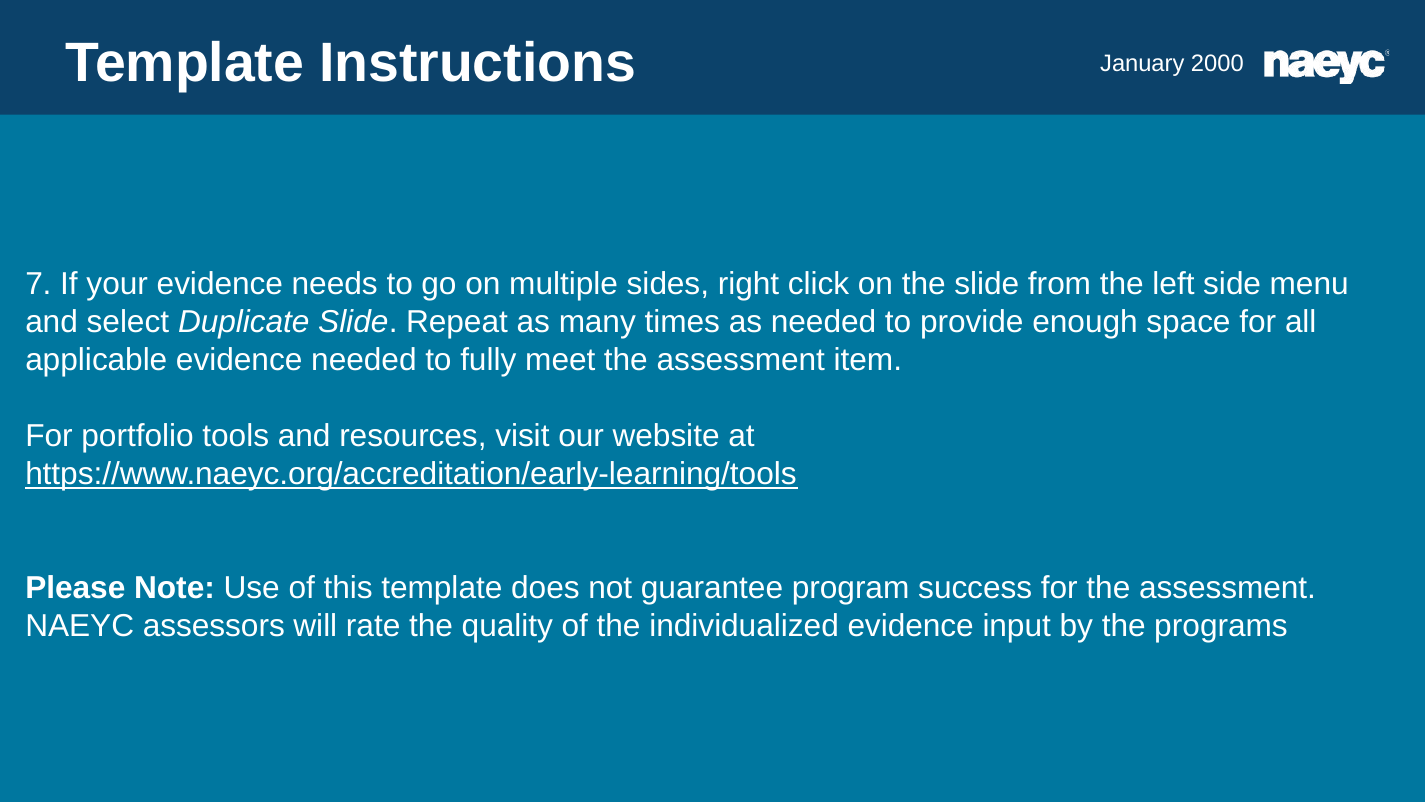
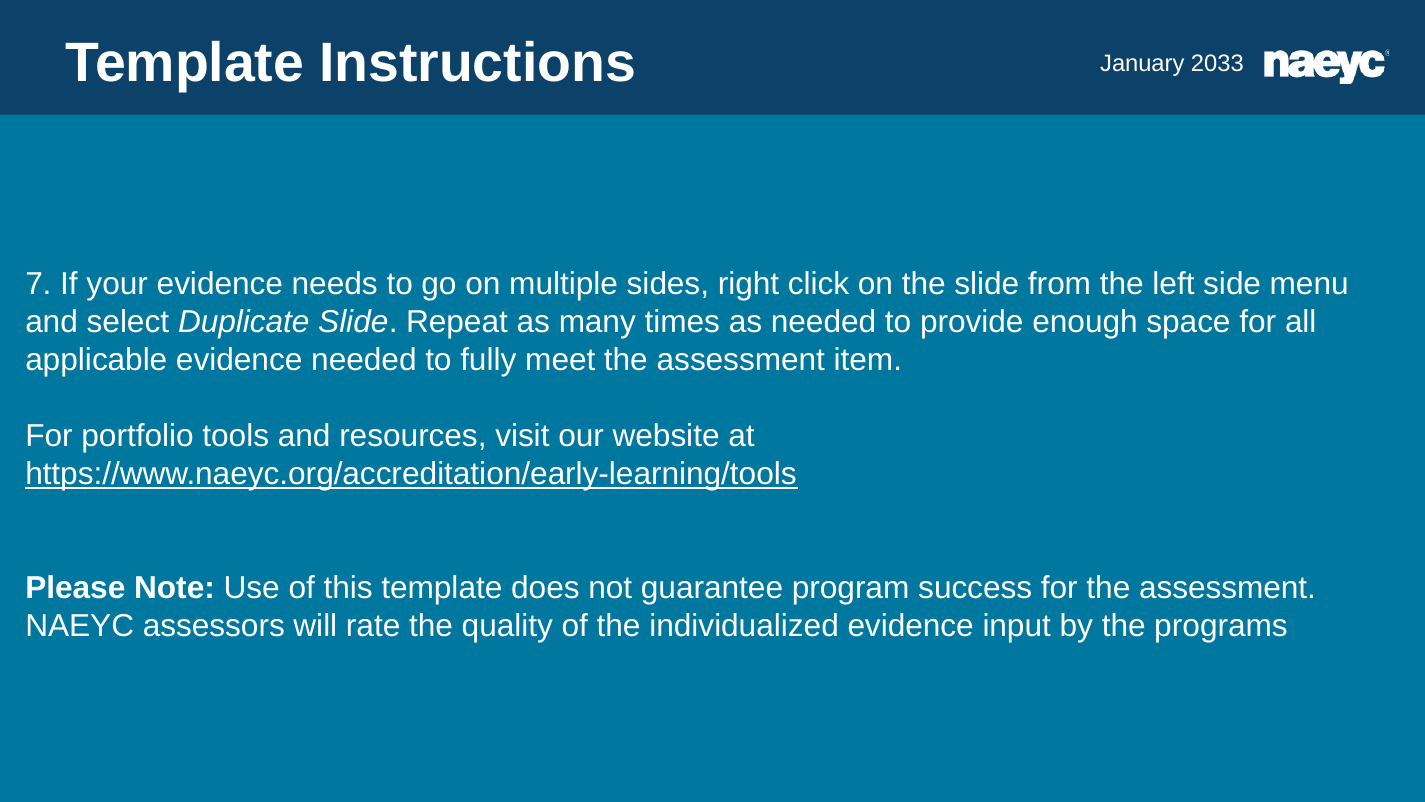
2000: 2000 -> 2033
